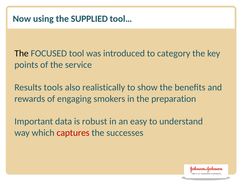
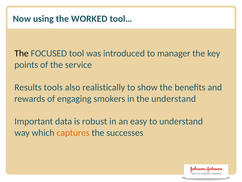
SUPPLIED: SUPPLIED -> WORKED
category: category -> manager
the preparation: preparation -> understand
captures colour: red -> orange
